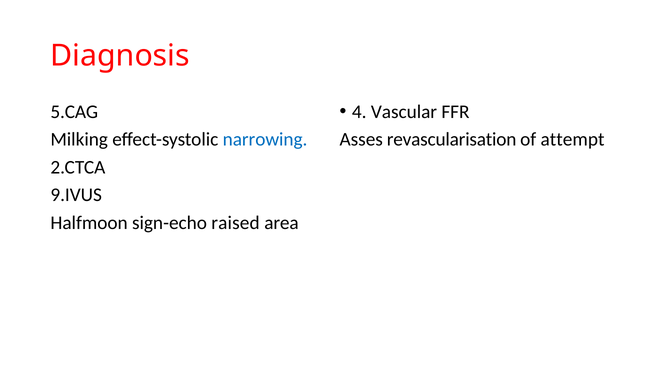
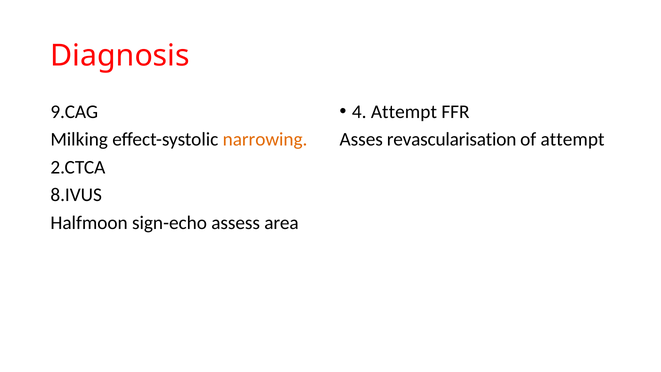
4 Vascular: Vascular -> Attempt
5.CAG: 5.CAG -> 9.CAG
narrowing colour: blue -> orange
9.IVUS: 9.IVUS -> 8.IVUS
raised: raised -> assess
